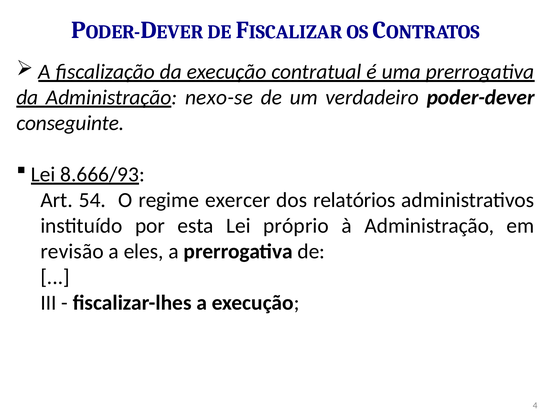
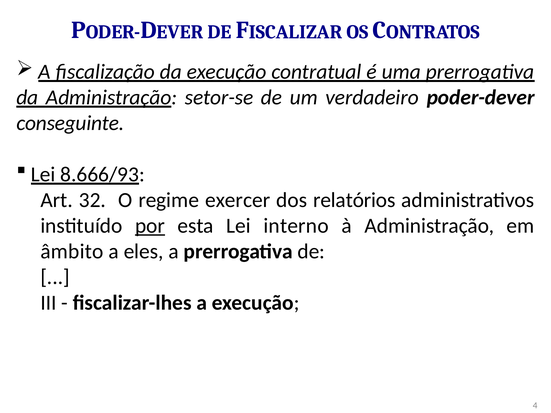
nexo-se: nexo-se -> setor-se
54: 54 -> 32
por underline: none -> present
próprio: próprio -> interno
revisão: revisão -> âmbito
